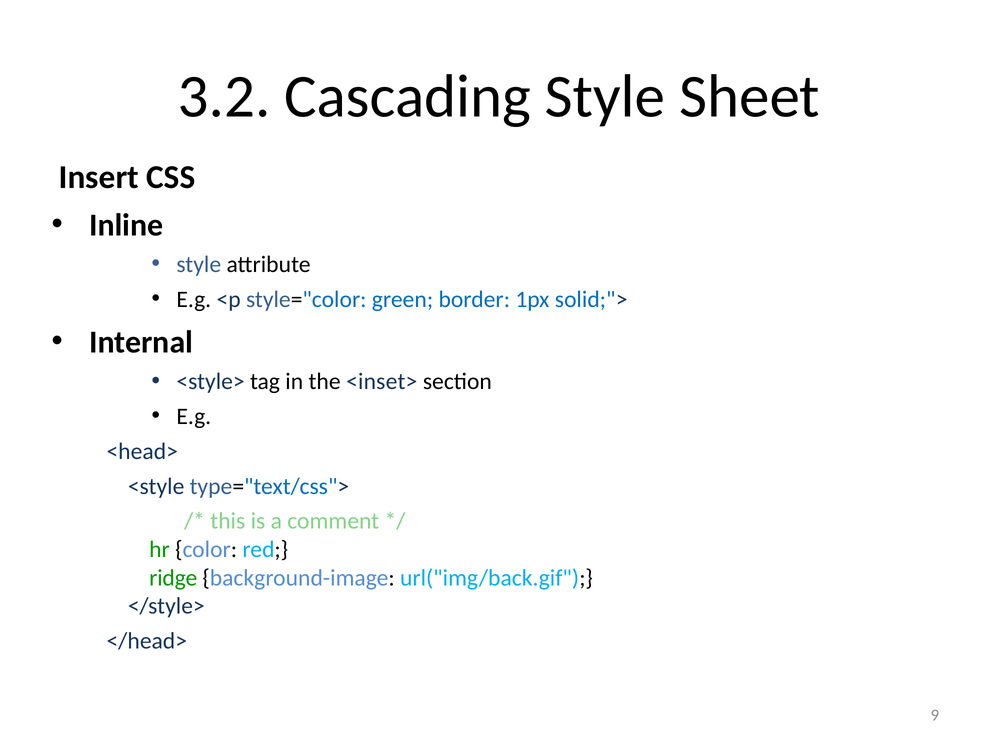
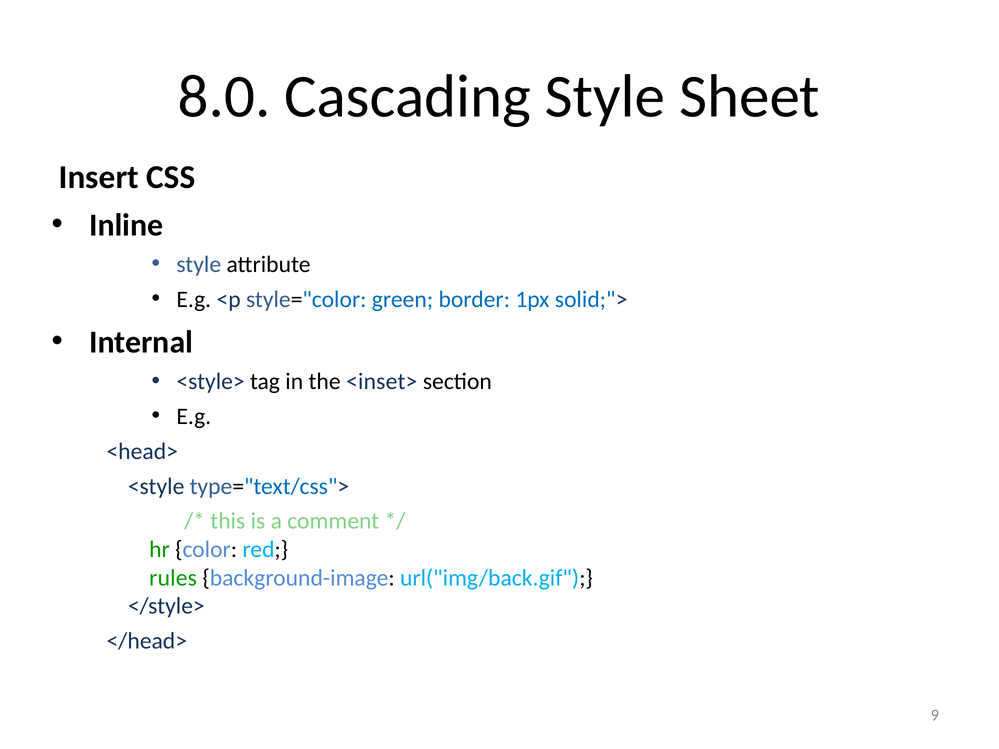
3.2: 3.2 -> 8.0
ridge: ridge -> rules
